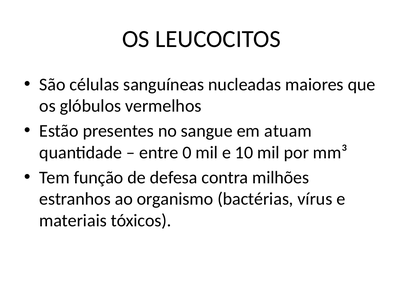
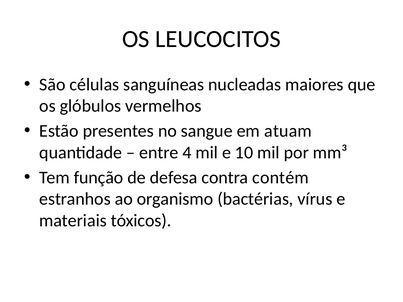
0: 0 -> 4
milhões: milhões -> contém
